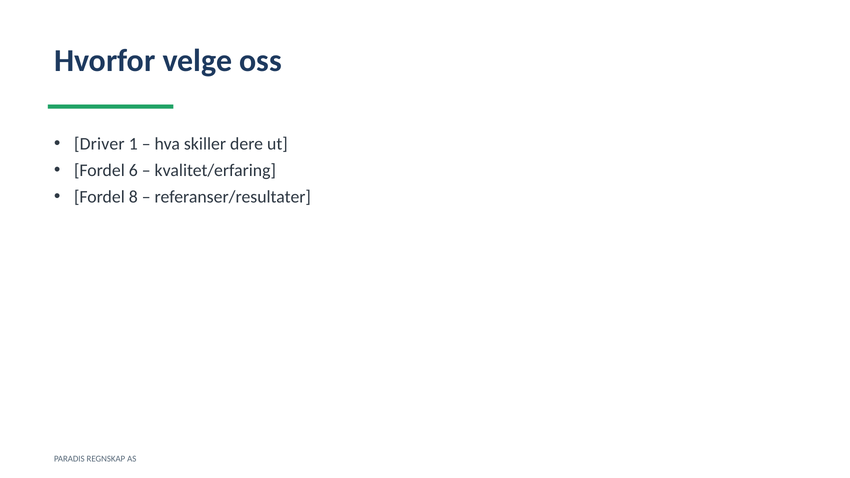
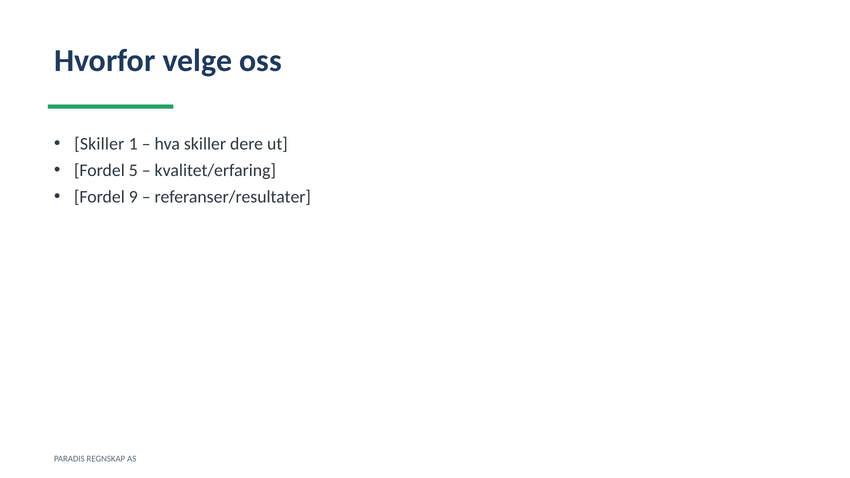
Driver at (99, 144): Driver -> Skiller
6: 6 -> 5
8: 8 -> 9
